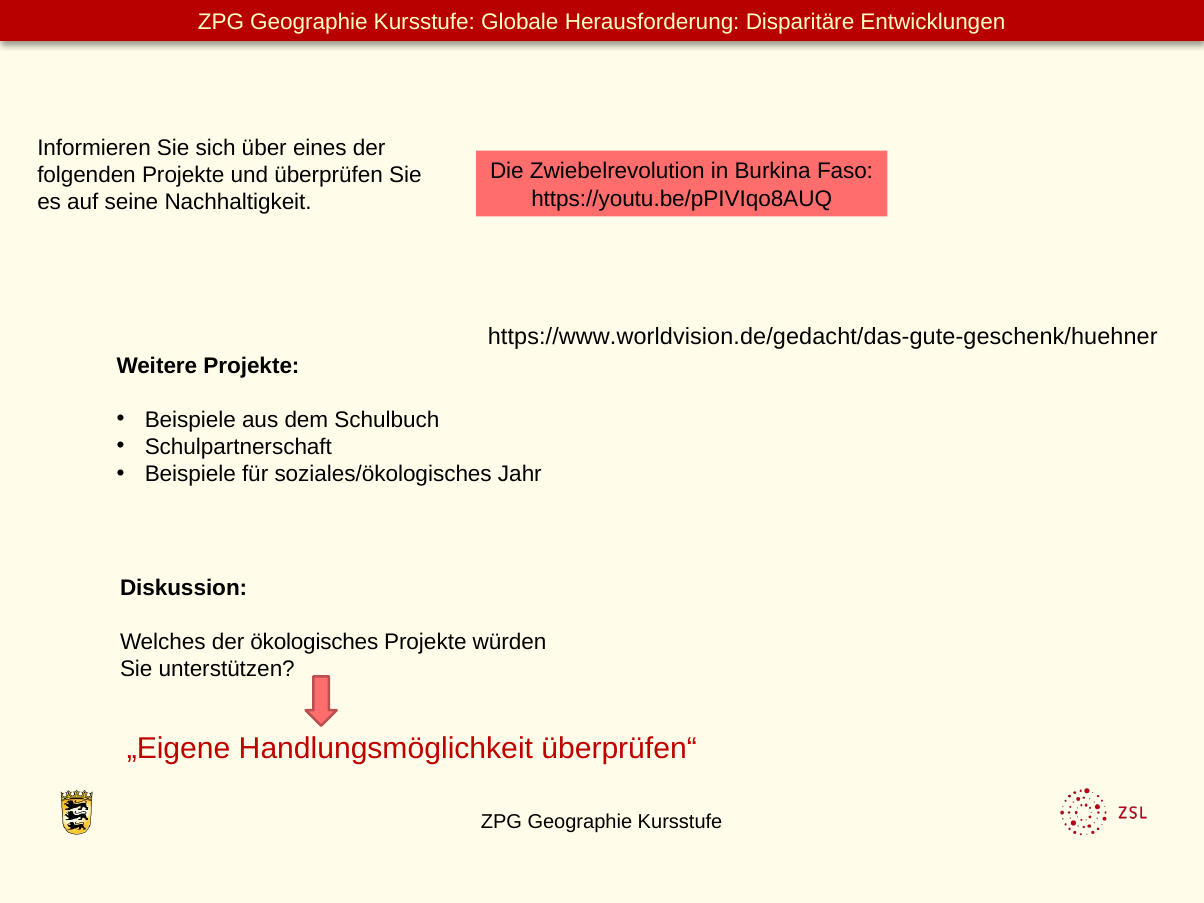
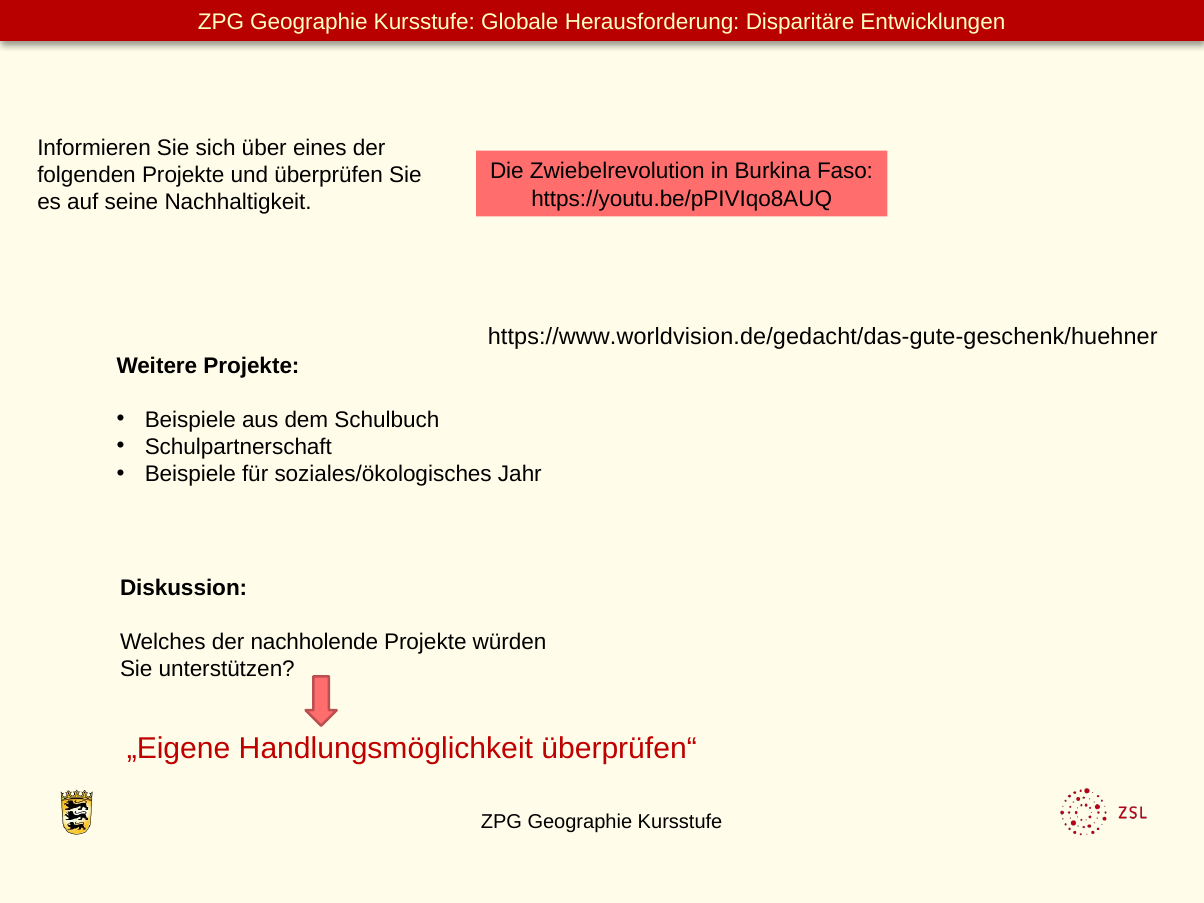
ökologisches: ökologisches -> nachholende
